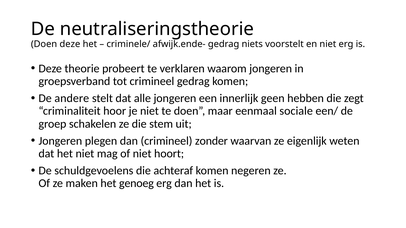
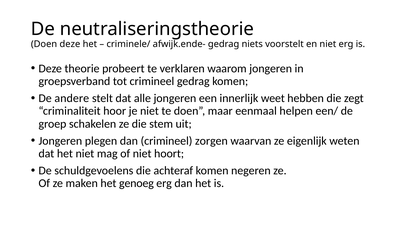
geen: geen -> weet
sociale: sociale -> helpen
zonder: zonder -> zorgen
